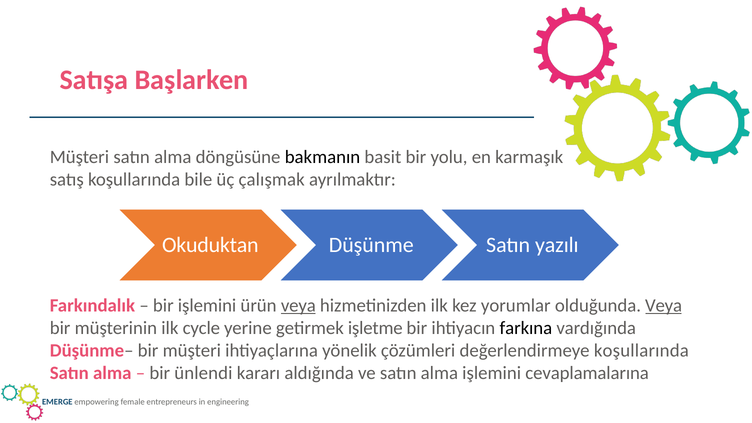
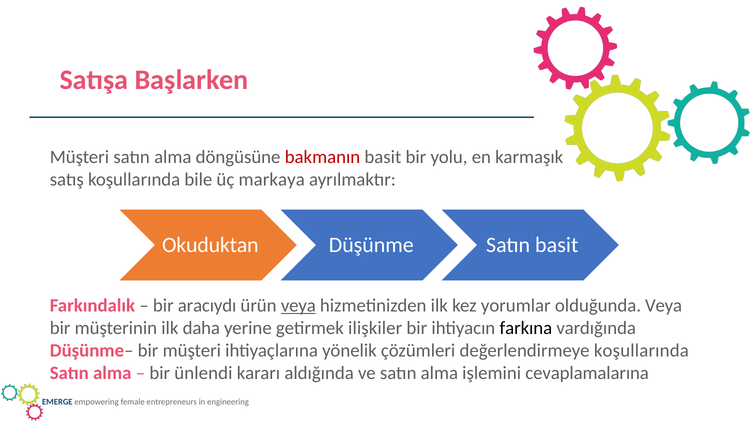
bakmanın colour: black -> red
çalışmak: çalışmak -> markaya
Satın yazılı: yazılı -> basit
bir işlemini: işlemini -> aracıydı
Veya at (664, 306) underline: present -> none
cycle: cycle -> daha
işletme: işletme -> ilişkiler
